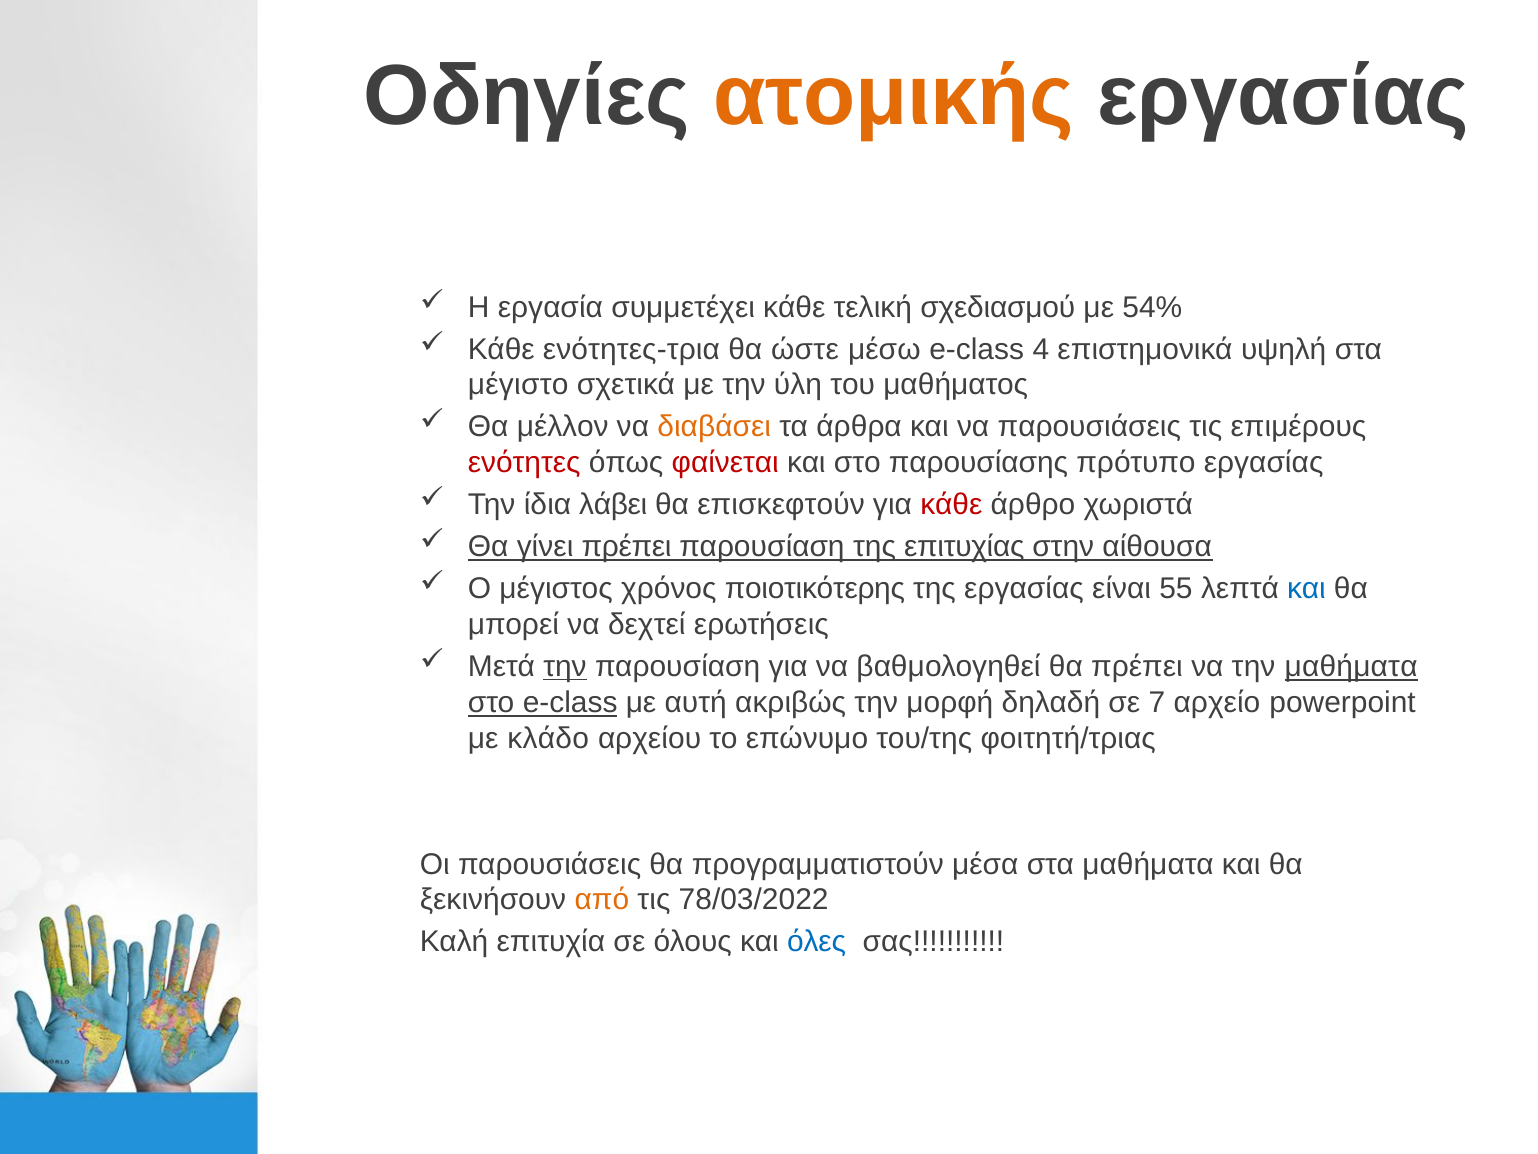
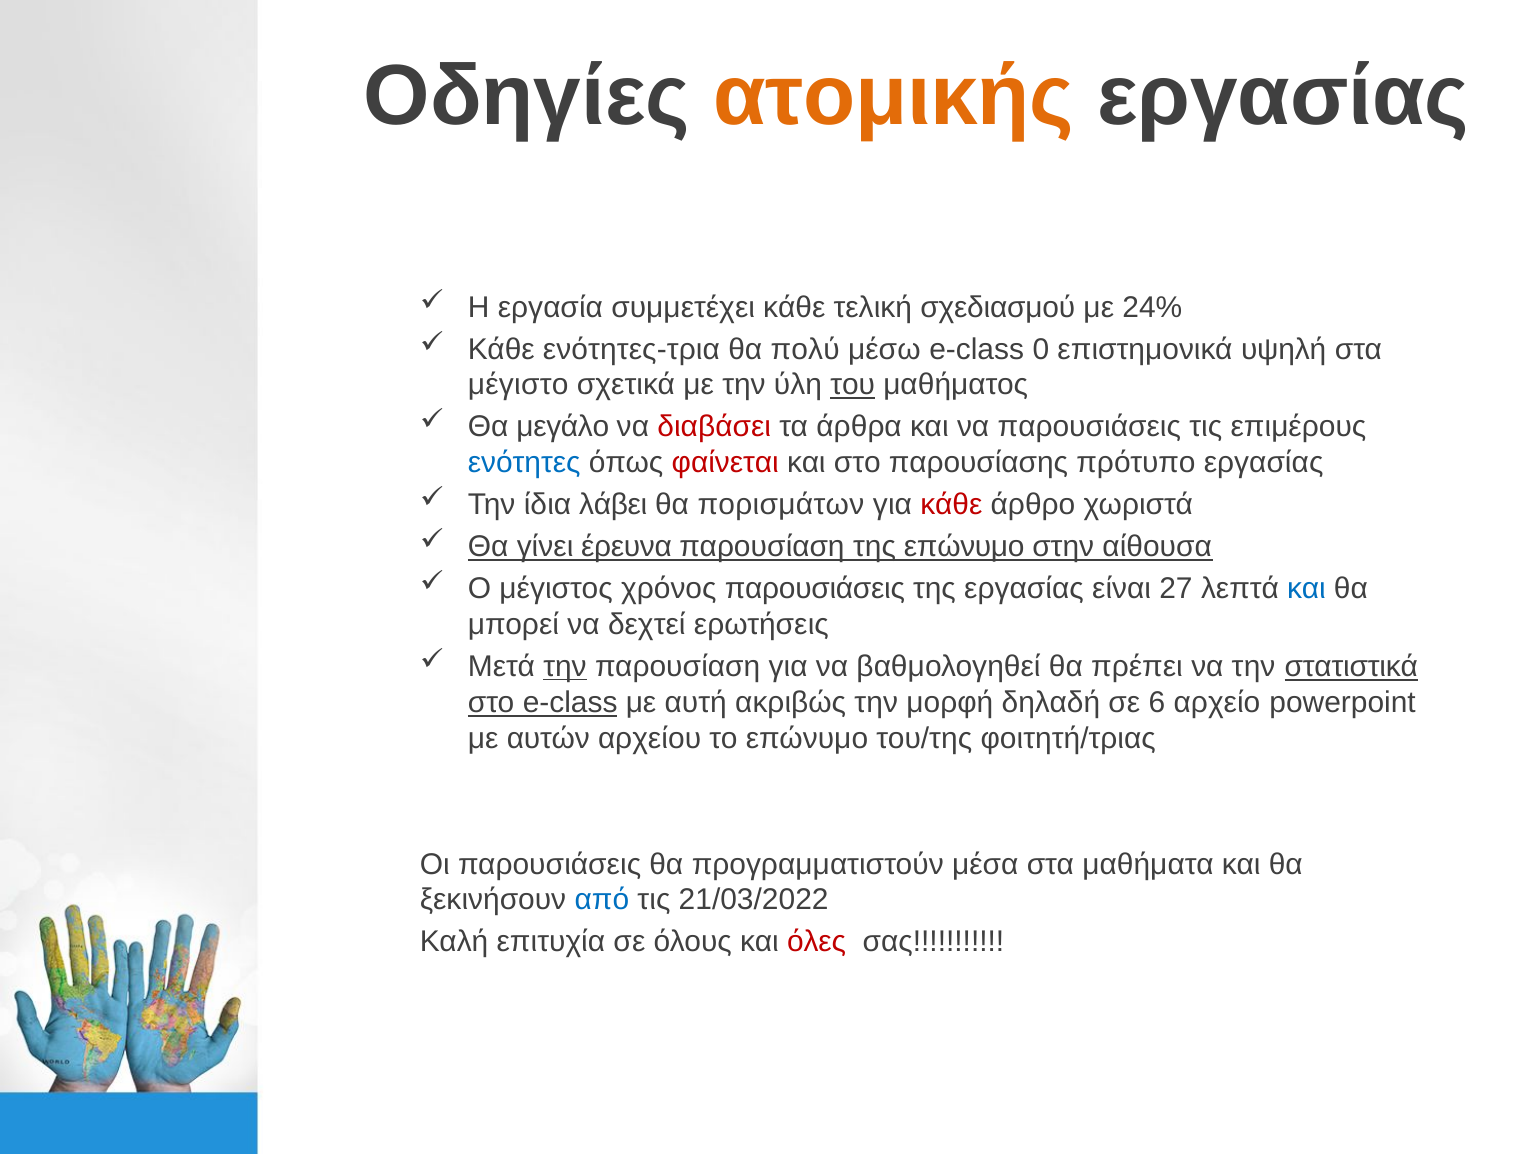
54%: 54% -> 24%
ώστε: ώστε -> πολύ
4: 4 -> 0
του underline: none -> present
μέλλον: μέλλον -> μεγάλο
διαβάσει colour: orange -> red
ενότητες colour: red -> blue
επισκεφτούν: επισκεφτούν -> πορισμάτων
γίνει πρέπει: πρέπει -> έρευνα
της επιτυχίας: επιτυχίας -> επώνυμο
χρόνος ποιοτικότερης: ποιοτικότερης -> παρουσιάσεις
55: 55 -> 27
την μαθήματα: μαθήματα -> στατιστικά
7: 7 -> 6
κλάδο: κλάδο -> αυτών
από colour: orange -> blue
78/03/2022: 78/03/2022 -> 21/03/2022
όλες colour: blue -> red
